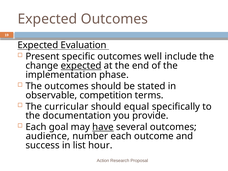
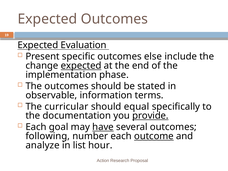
well: well -> else
competition: competition -> information
provide underline: none -> present
audience: audience -> following
outcome underline: none -> present
success: success -> analyze
